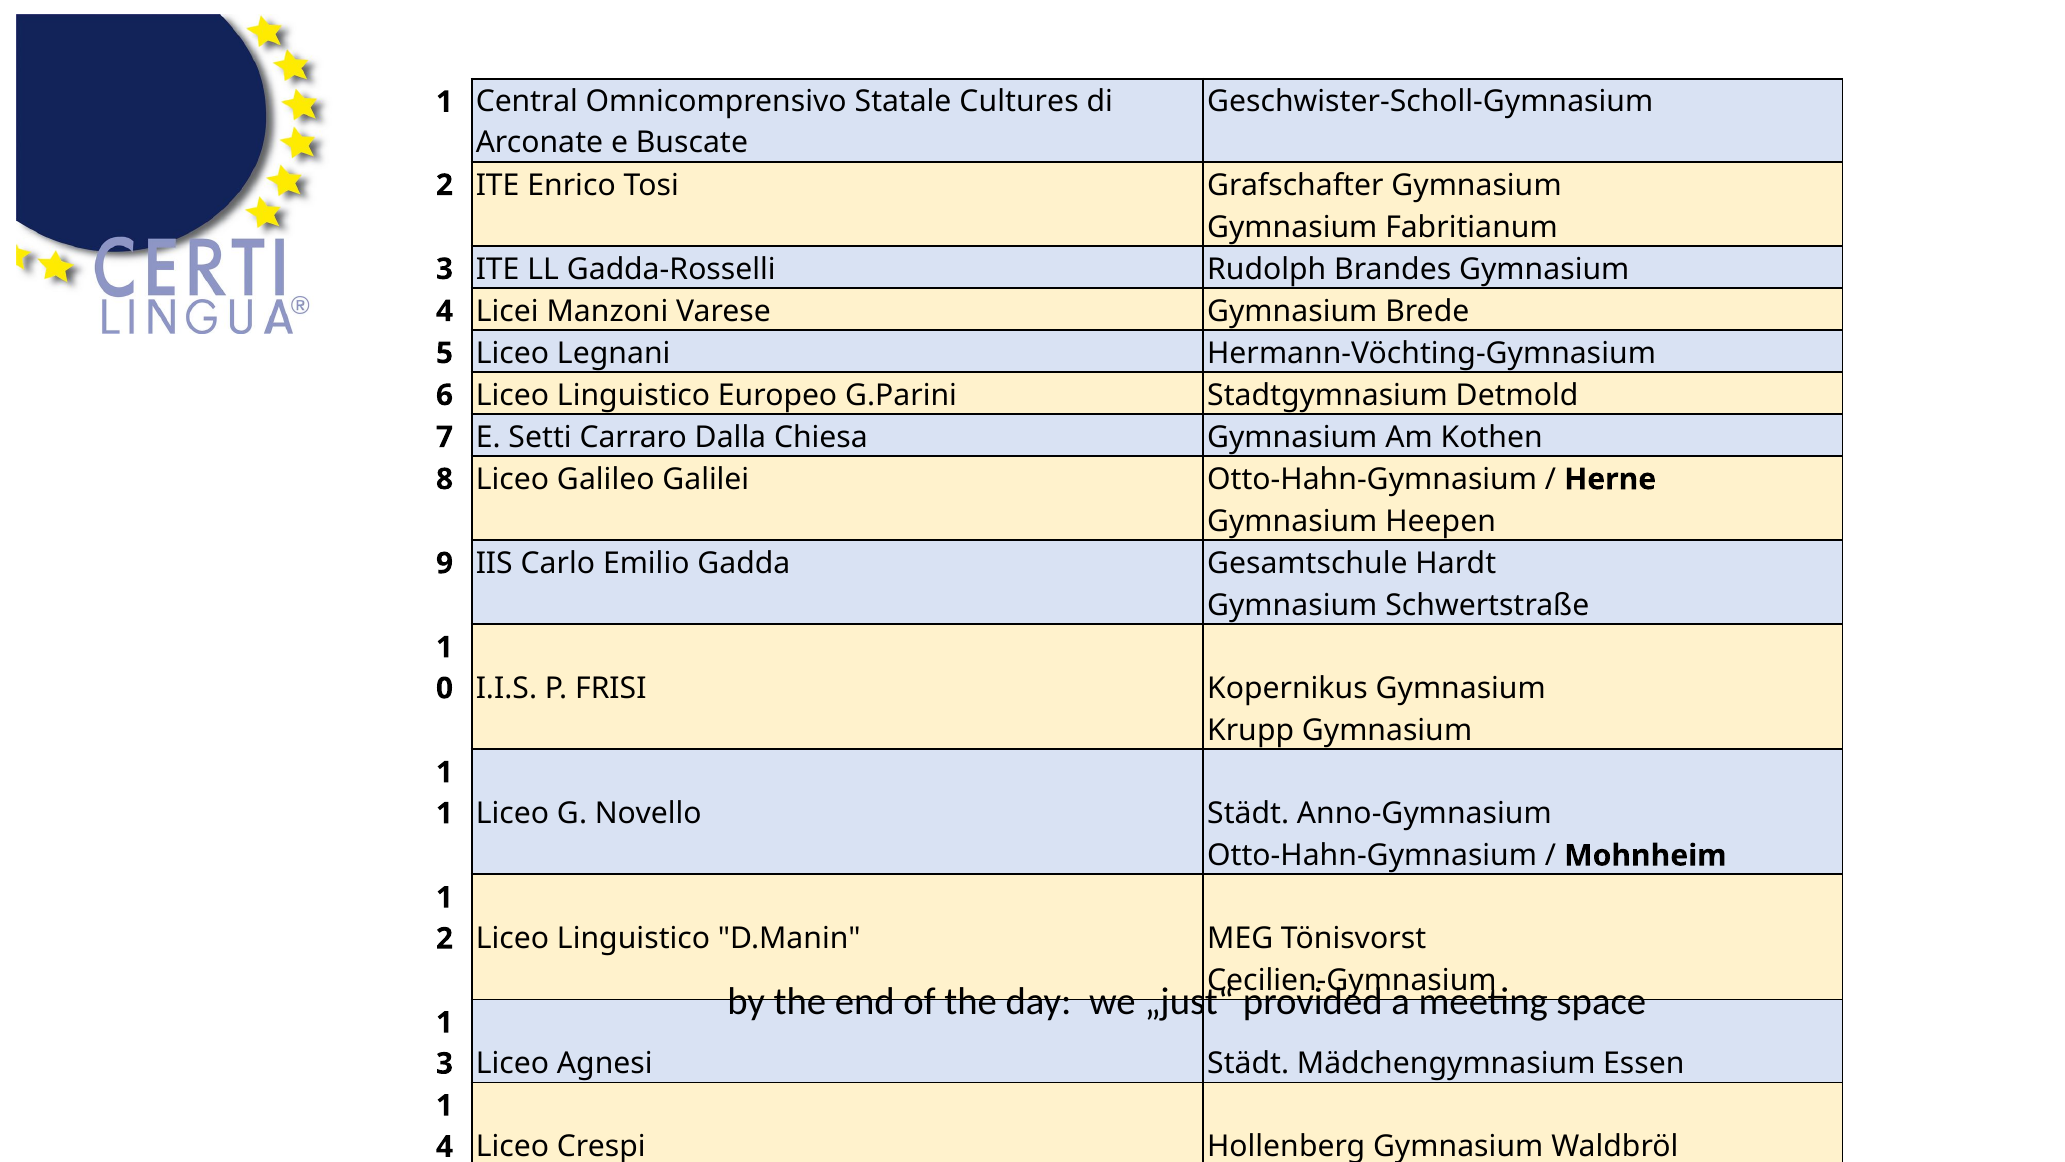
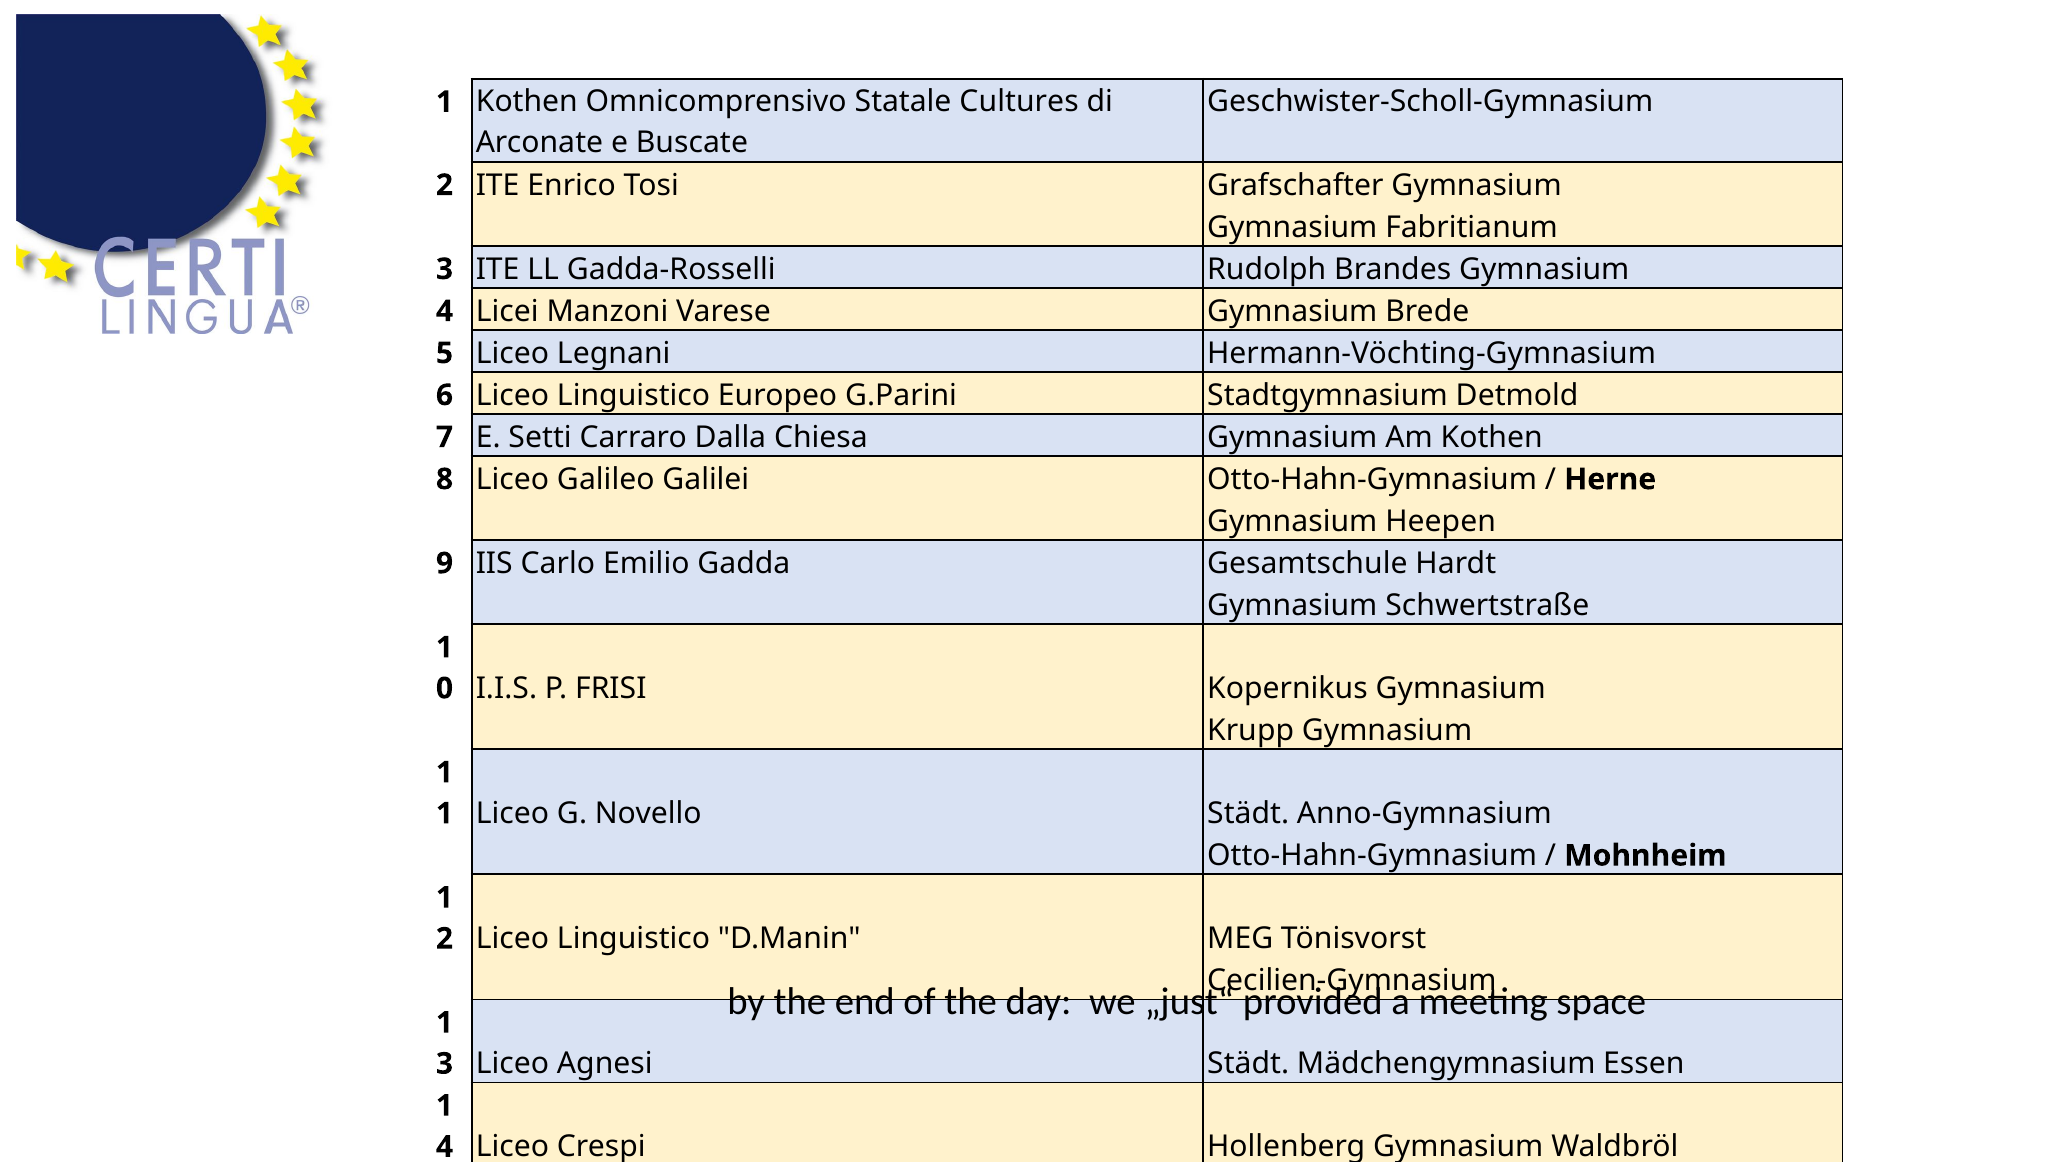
1 Central: Central -> Kothen
